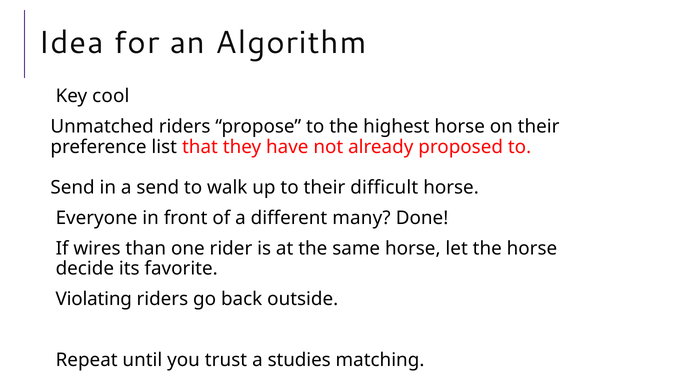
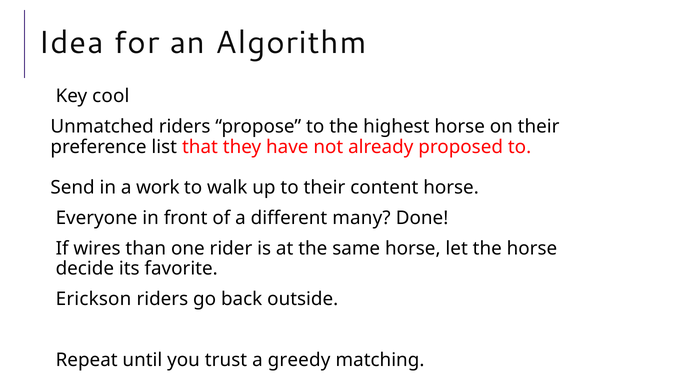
a send: send -> work
difficult: difficult -> content
Violating: Violating -> Erickson
studies: studies -> greedy
